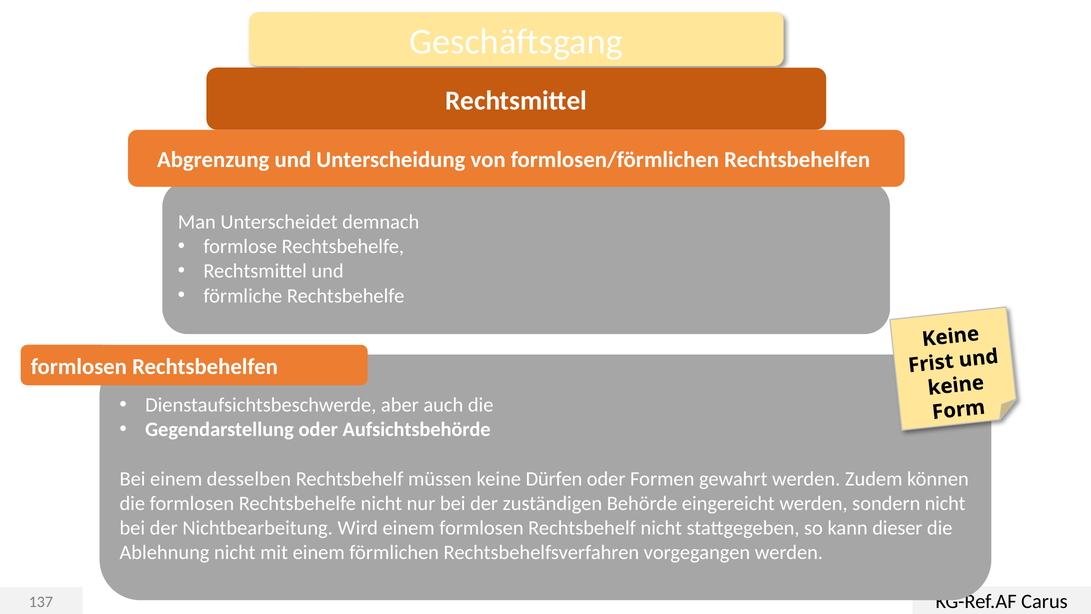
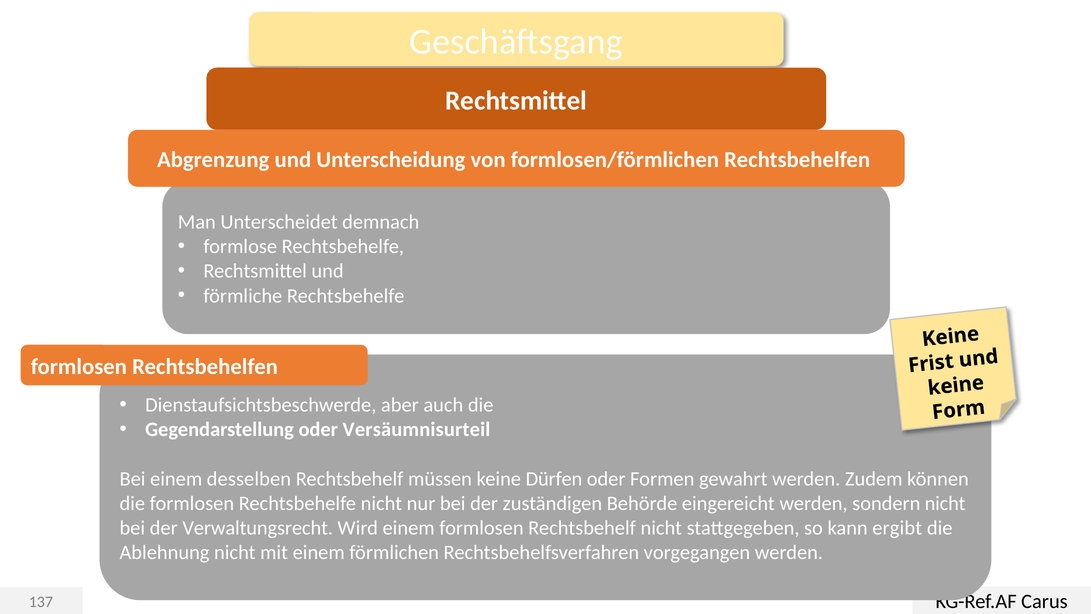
Aufsichtsbehörde: Aufsichtsbehörde -> Versäumnisurteil
Nichtbearbeitung: Nichtbearbeitung -> Verwaltungsrecht
dieser: dieser -> ergibt
